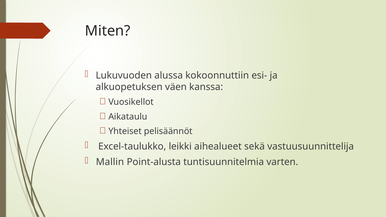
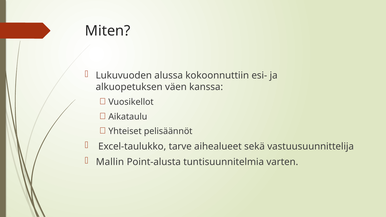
leikki: leikki -> tarve
